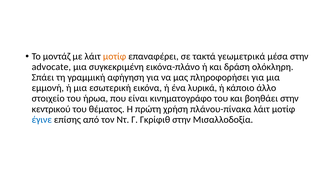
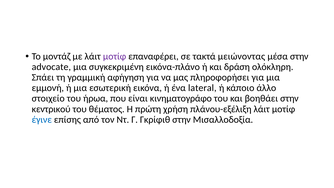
μοτίφ at (115, 56) colour: orange -> purple
γεωμετρικά: γεωμετρικά -> μειώνοντας
λυρικά: λυρικά -> lateral
πλάνου-πίνακα: πλάνου-πίνακα -> πλάνου-εξέλιξη
